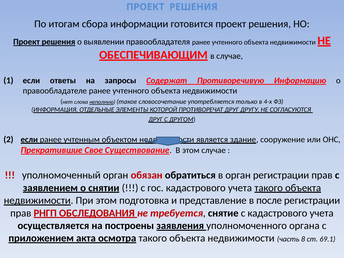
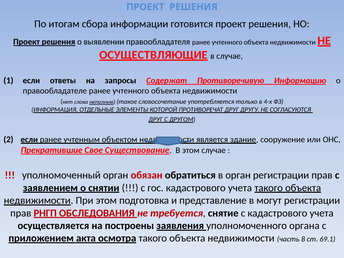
ОБЕСПЕЧИВАЮЩИМ: ОБЕСПЕЧИВАЮЩИМ -> ОСУЩЕСТВЛЯЮЩИЕ
после: после -> могут
